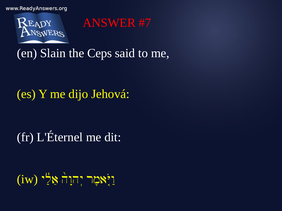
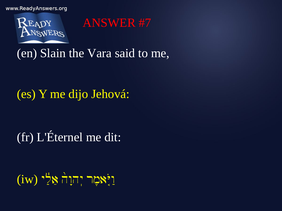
Ceps: Ceps -> Vara
